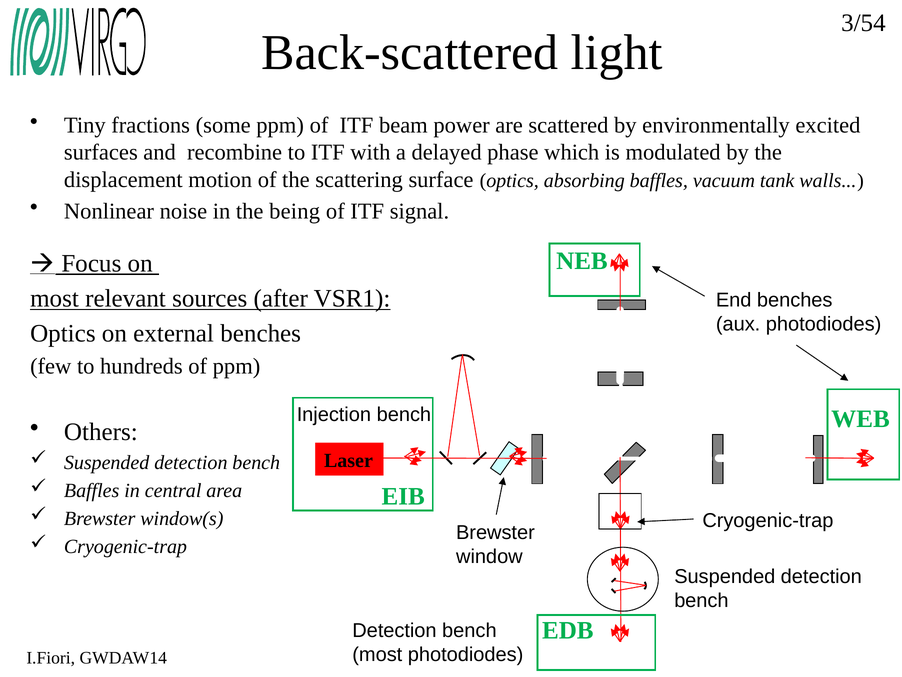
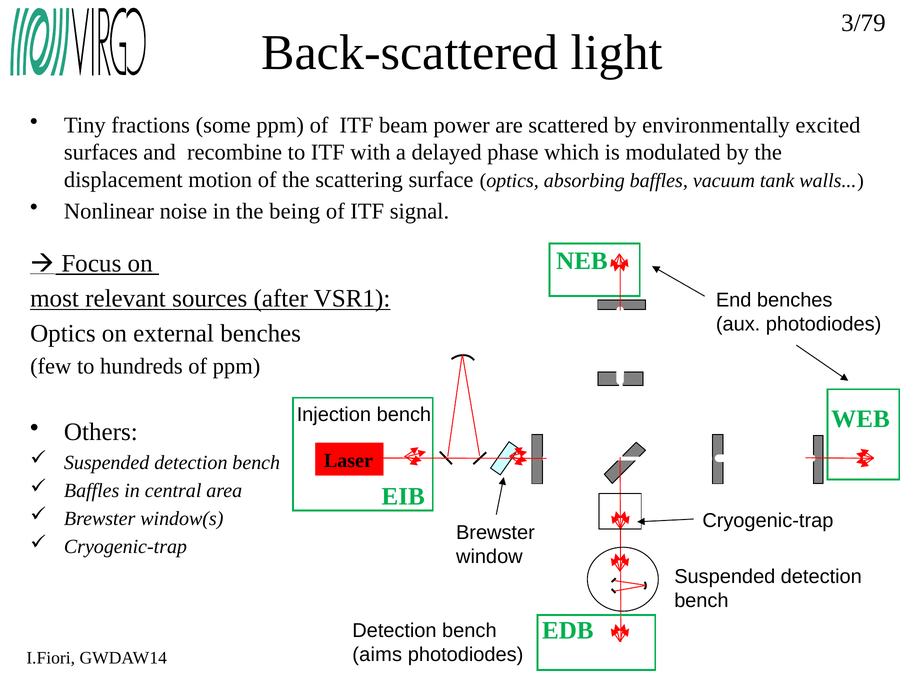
3/54: 3/54 -> 3/79
most at (377, 654): most -> aims
